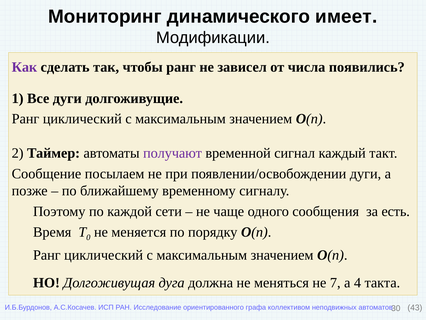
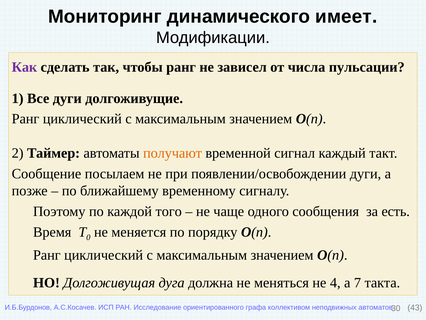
появились: появились -> пульсации
получают colour: purple -> orange
сети: сети -> того
7: 7 -> 4
4: 4 -> 7
